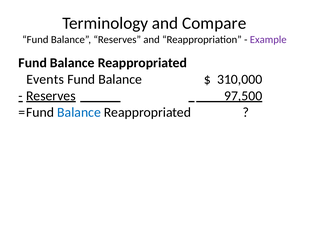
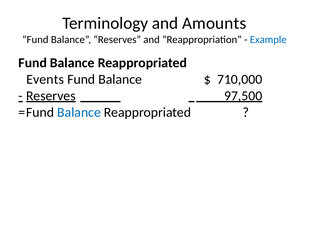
Compare: Compare -> Amounts
Example colour: purple -> blue
310,000: 310,000 -> 710,000
